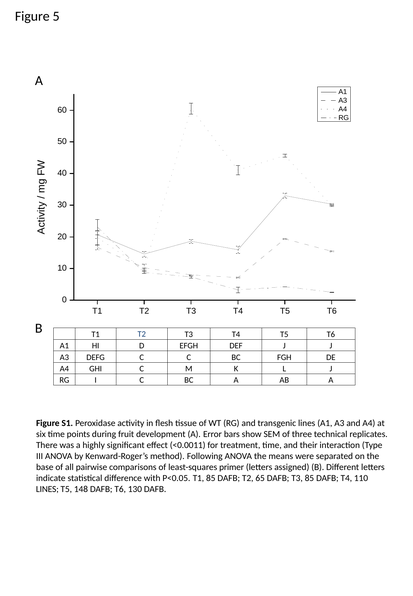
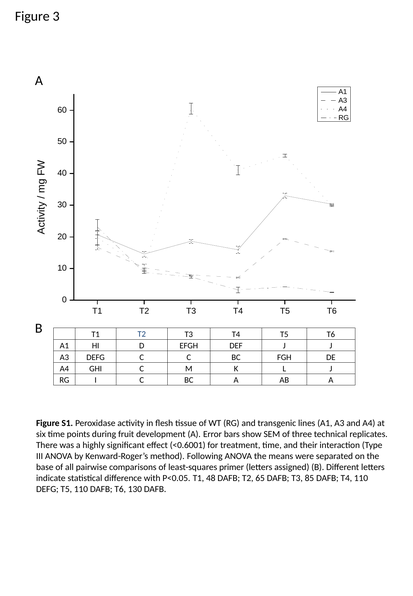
5: 5 -> 3
<0.0011: <0.0011 -> <0.6001
T1 85: 85 -> 48
LINES at (47, 490): LINES -> DEFG
T5 148: 148 -> 110
